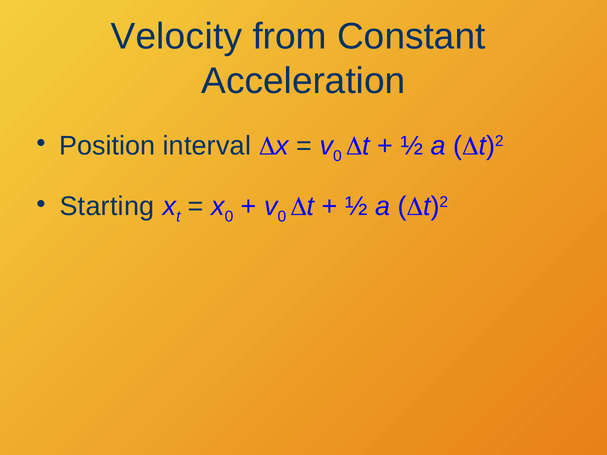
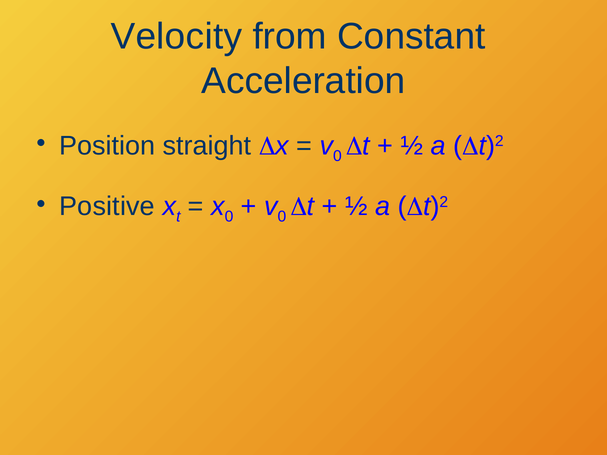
interval: interval -> straight
Starting: Starting -> Positive
